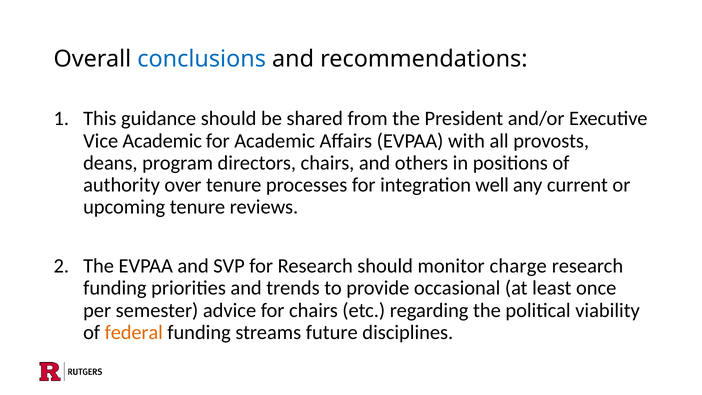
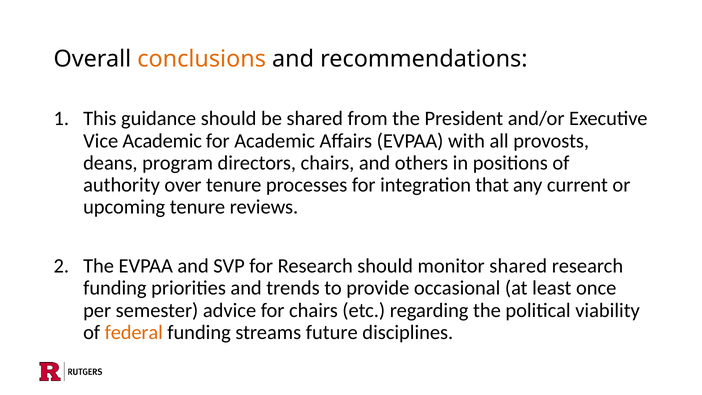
conclusions colour: blue -> orange
well: well -> that
monitor charge: charge -> shared
